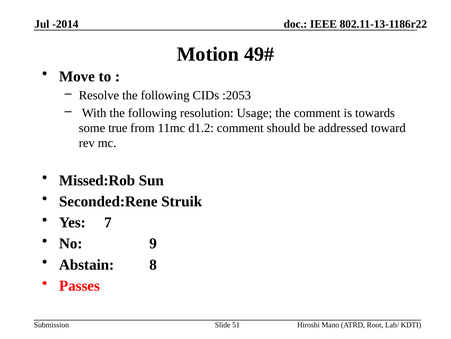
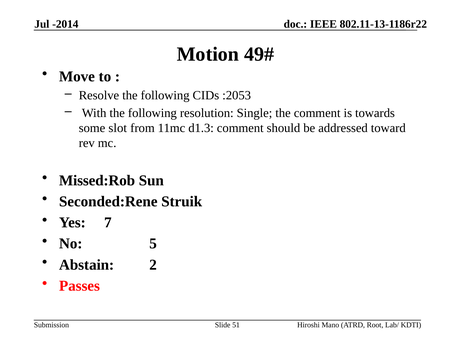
Usage: Usage -> Single
true: true -> slot
d1.2: d1.2 -> d1.3
9: 9 -> 5
8: 8 -> 2
